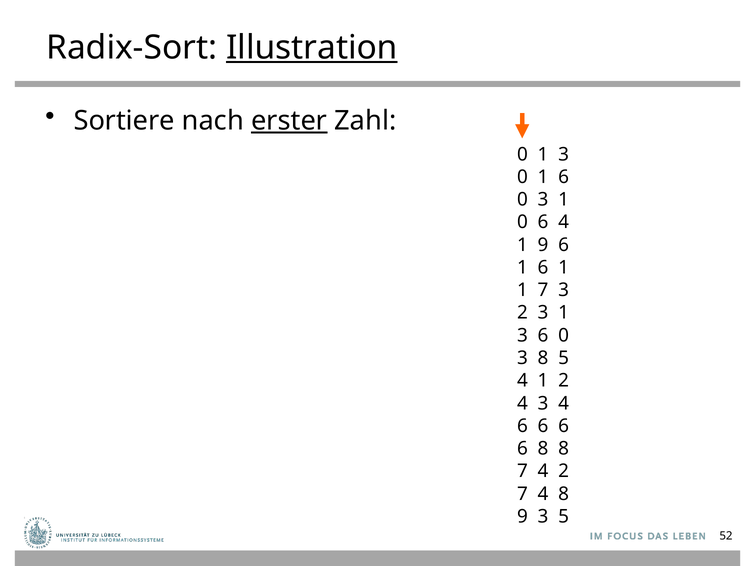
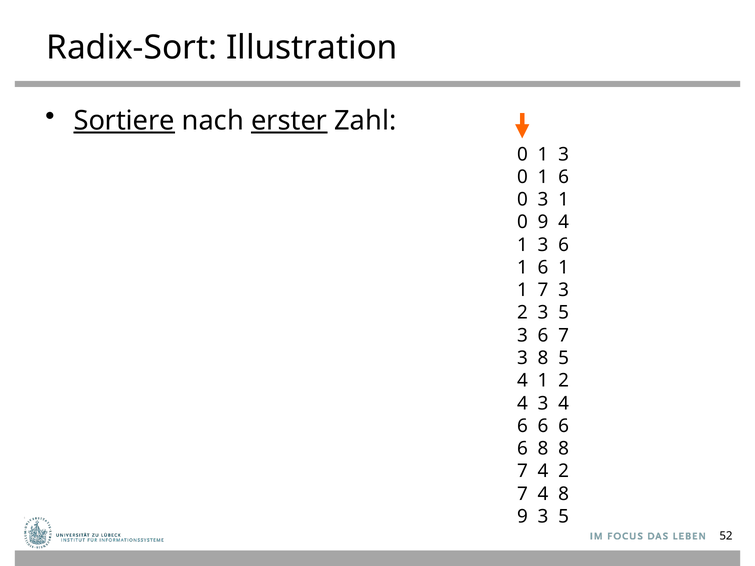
Illustration underline: present -> none
Sortiere underline: none -> present
0 6: 6 -> 9
9 at (543, 245): 9 -> 3
2 3 1: 1 -> 5
3 6 0: 0 -> 7
